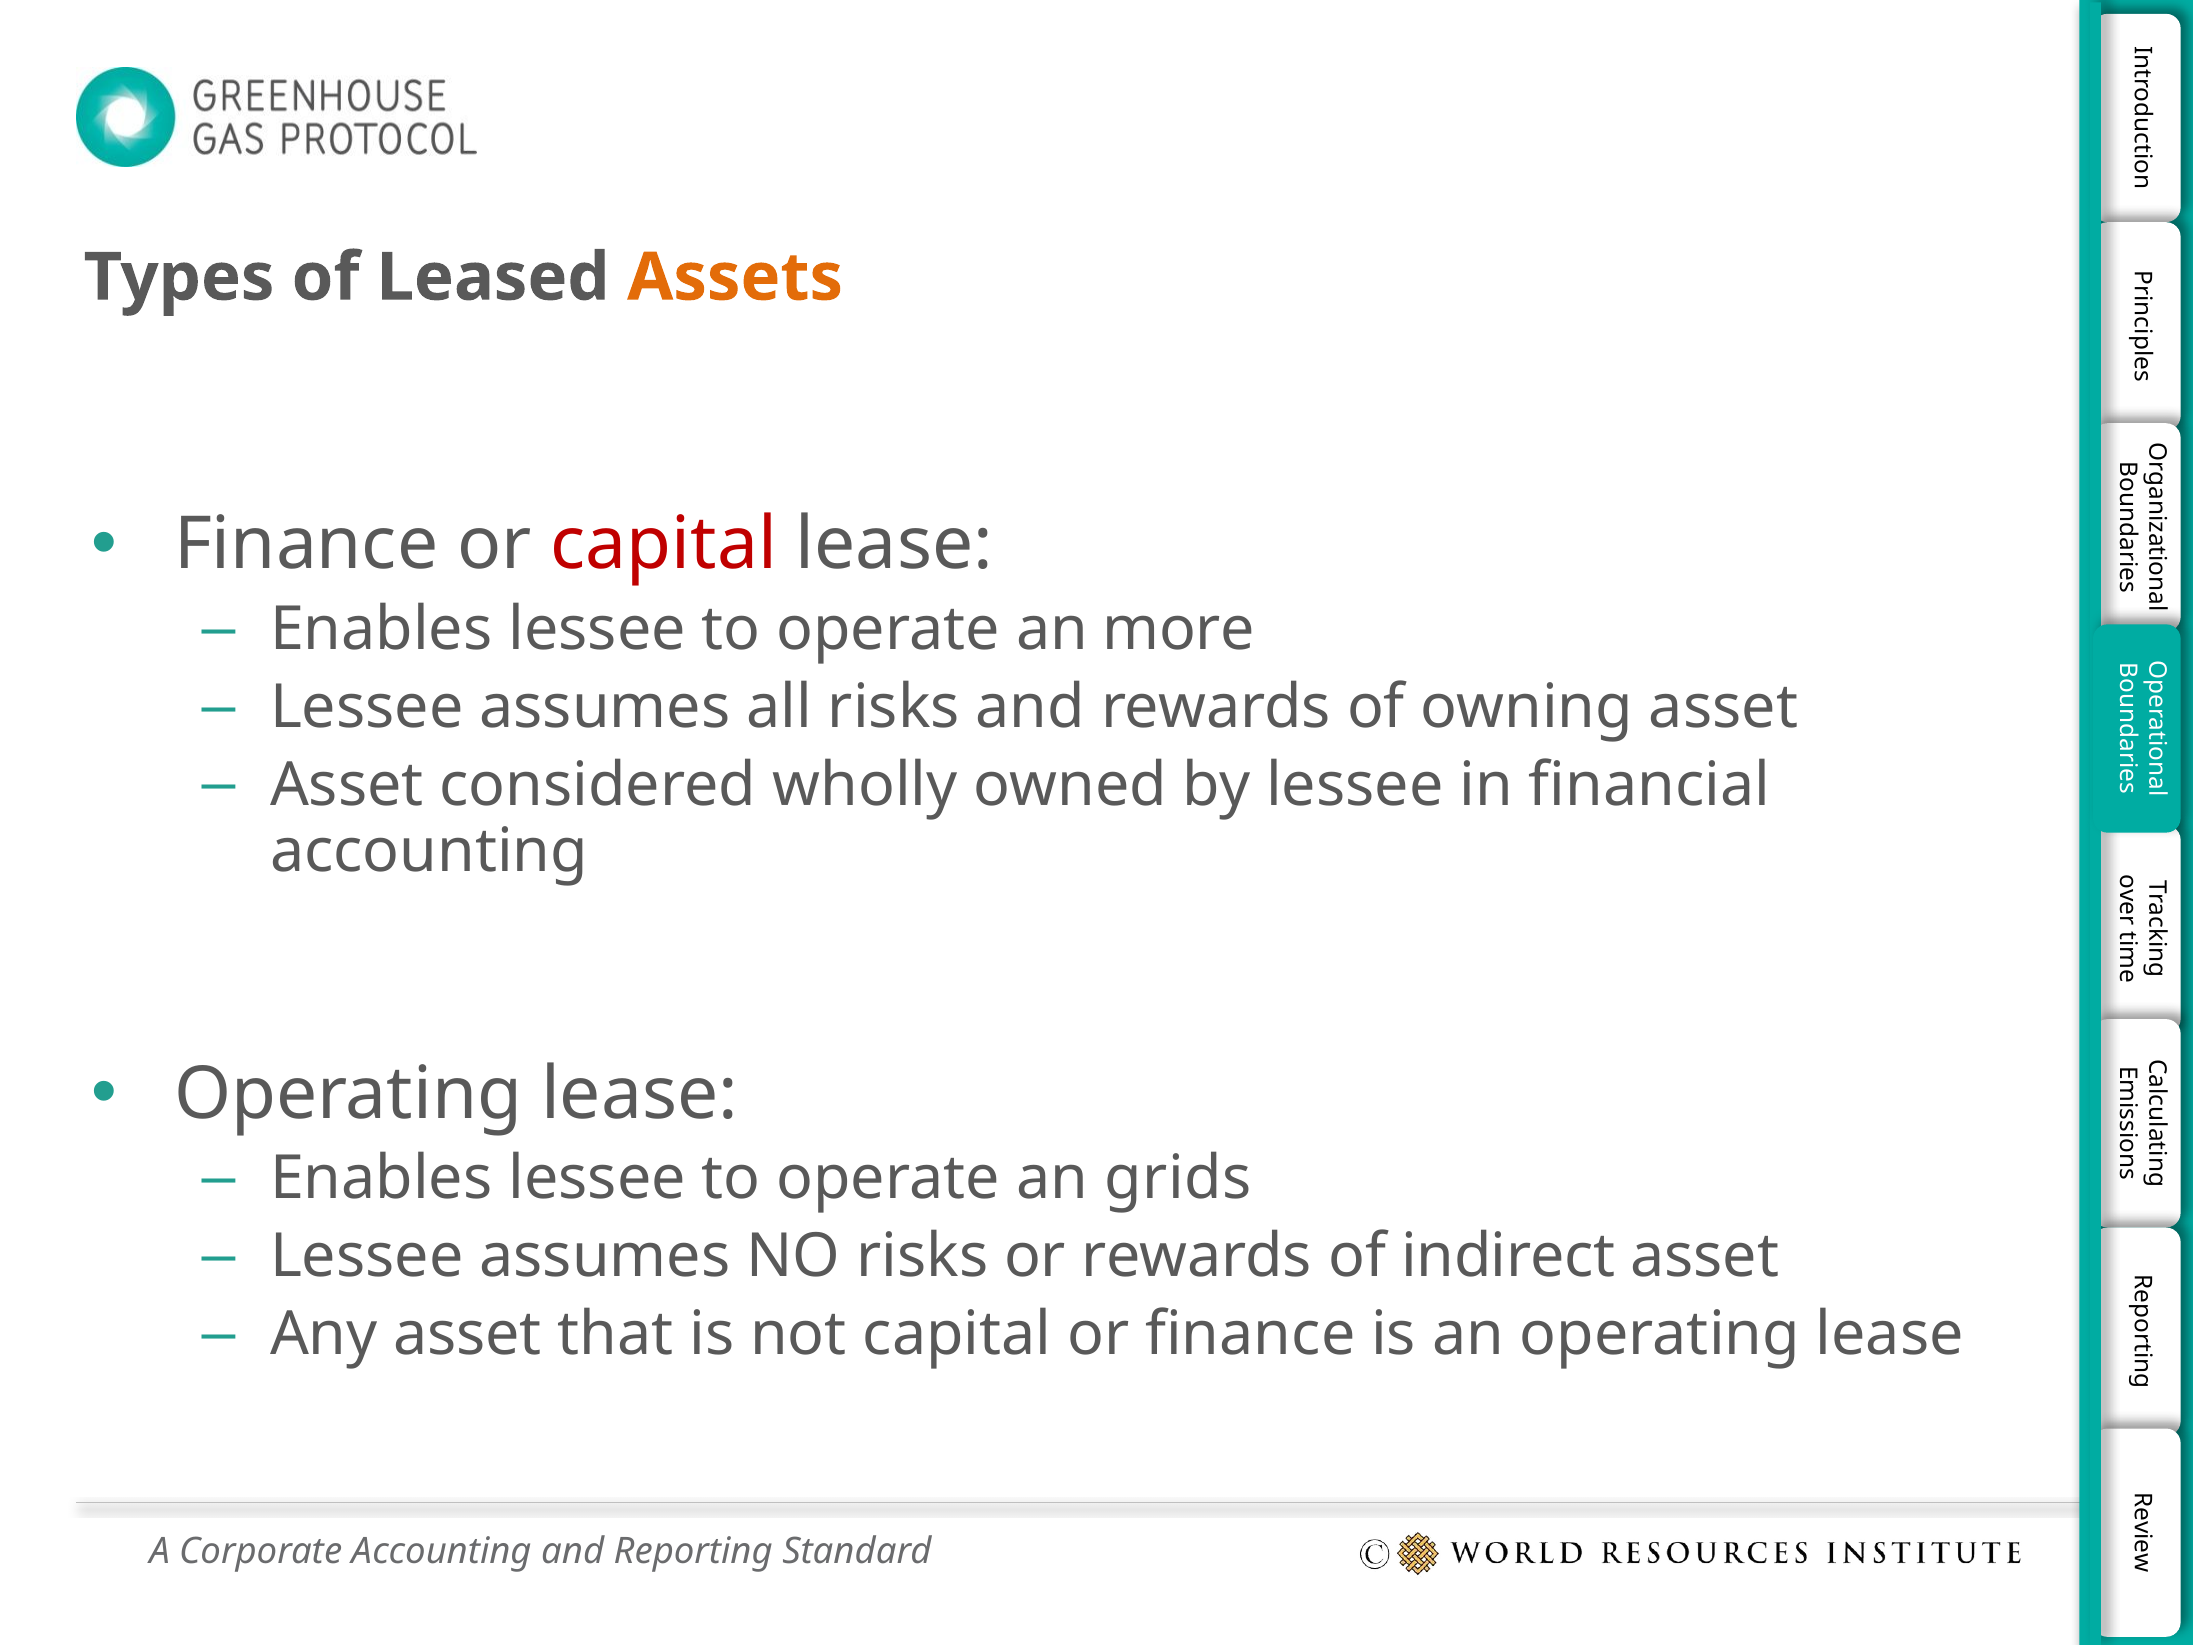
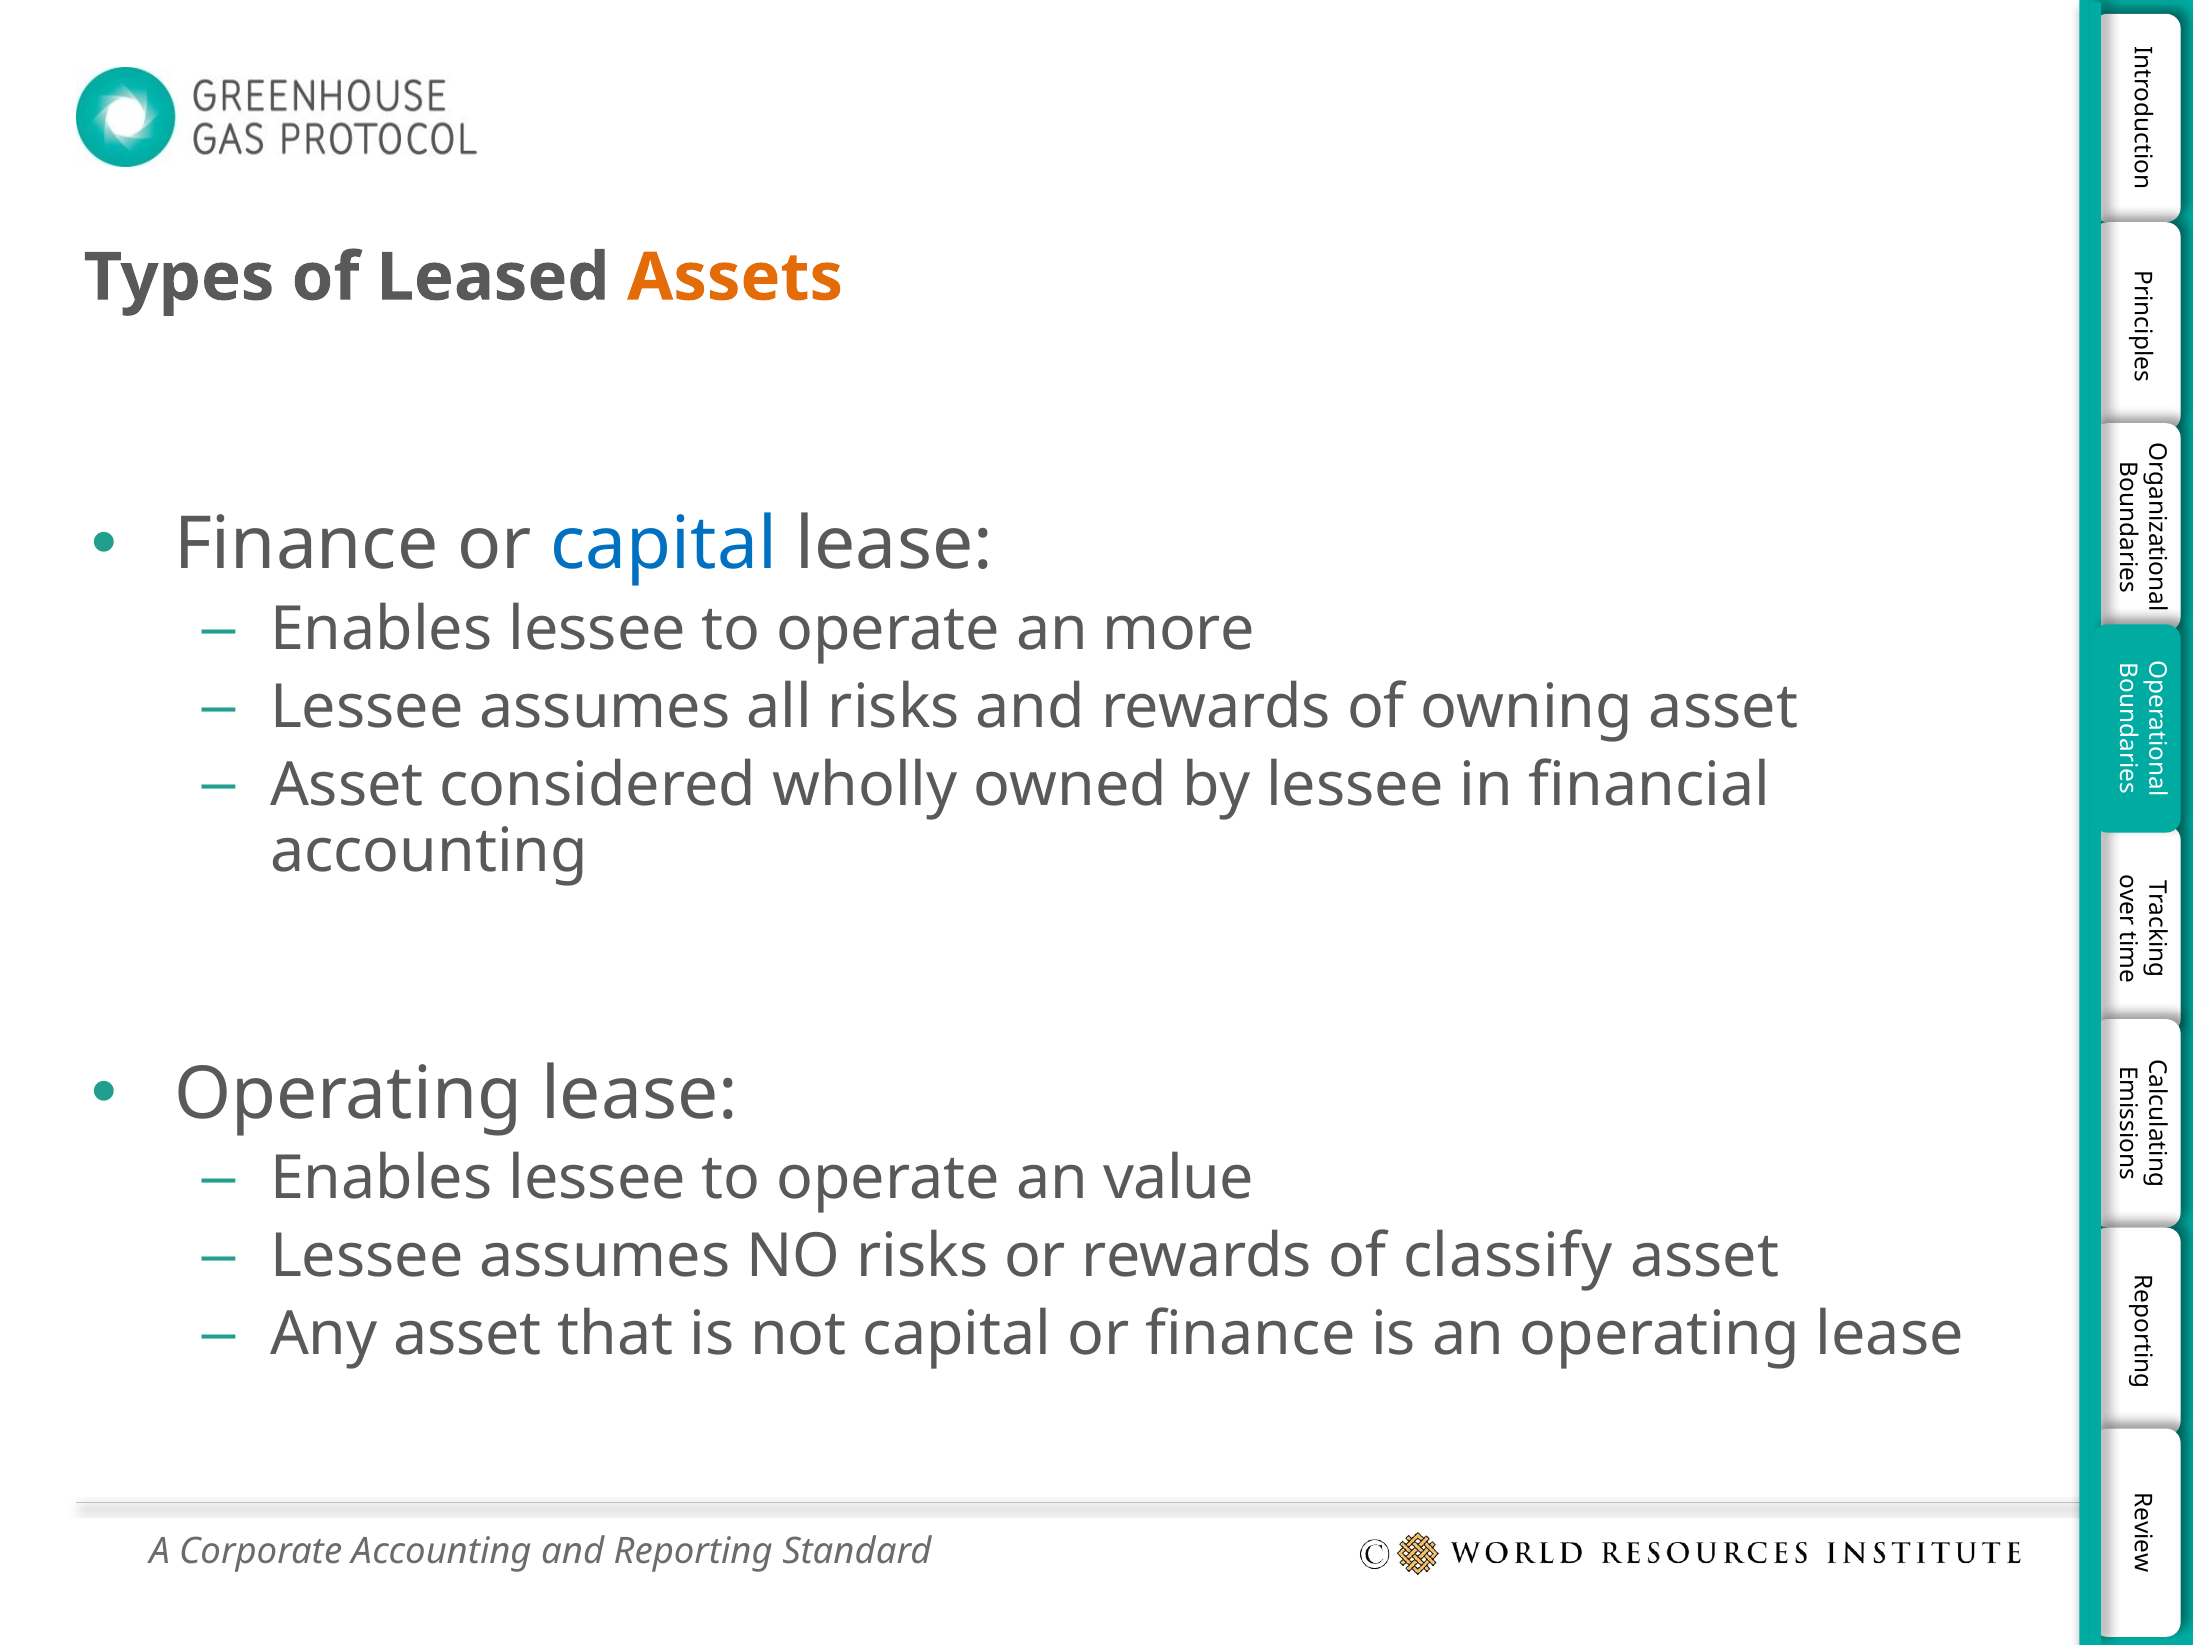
capital at (664, 545) colour: red -> blue
grids: grids -> value
indirect: indirect -> classify
